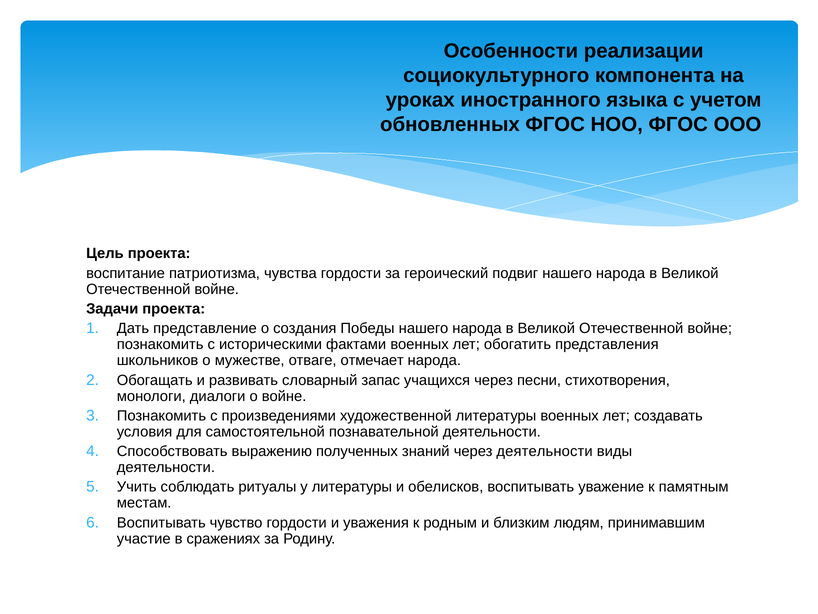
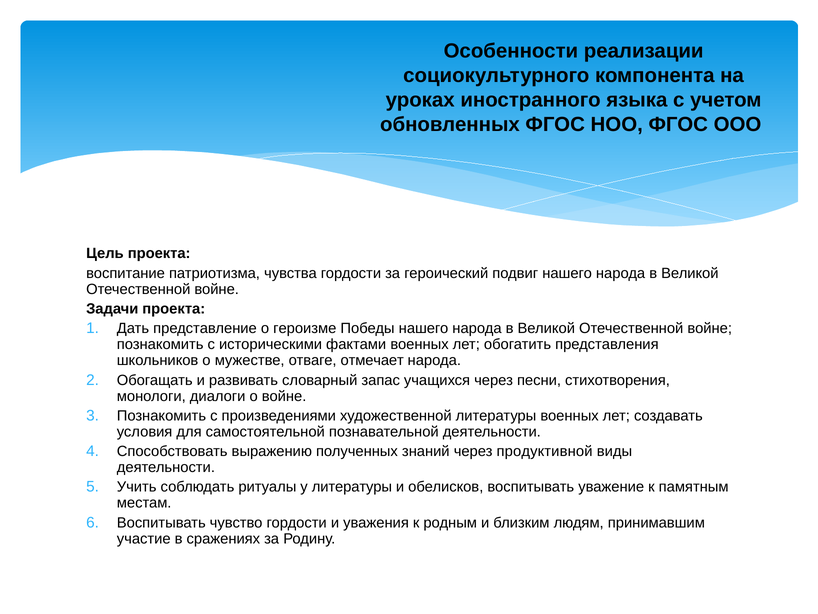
создания: создания -> героизме
через деятельности: деятельности -> продуктивной
